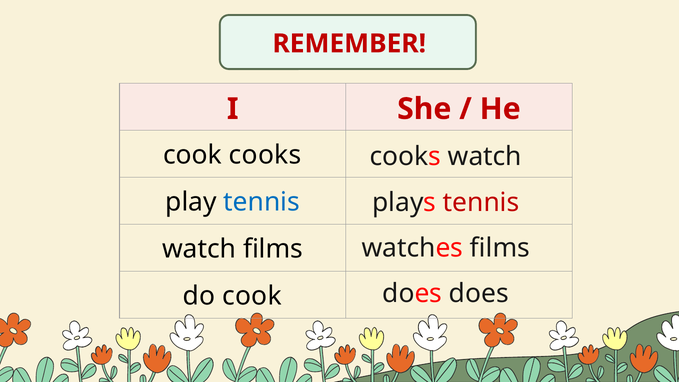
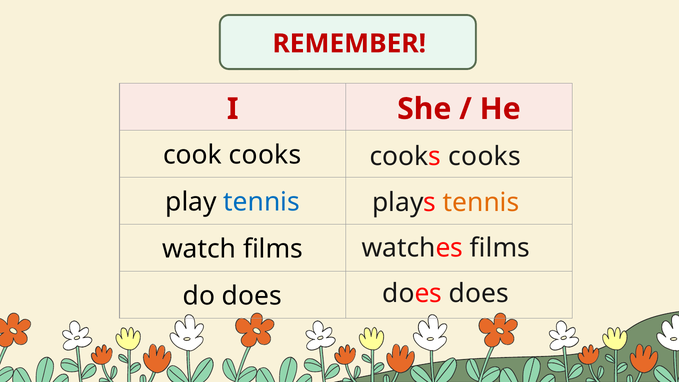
cooks watch: watch -> cooks
tennis at (481, 202) colour: red -> orange
do cook: cook -> does
